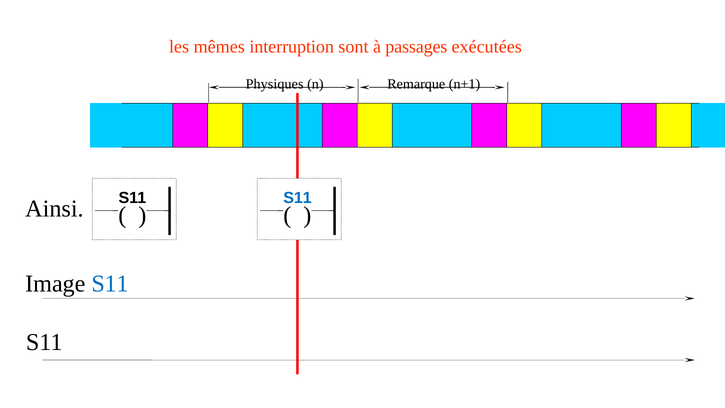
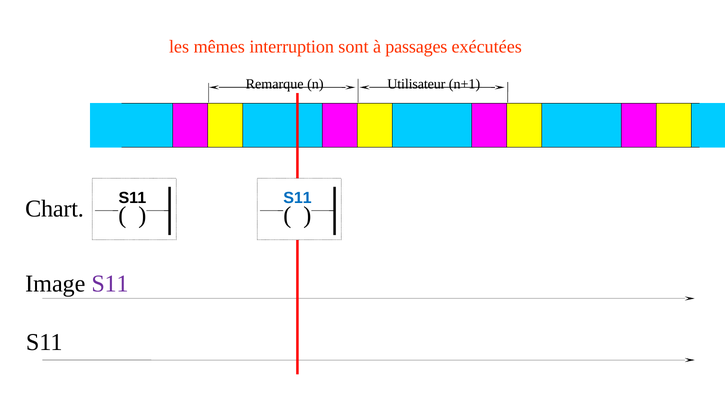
Physiques: Physiques -> Remarque
Remarque: Remarque -> Utilisateur
Ainsi: Ainsi -> Chart
S11 at (110, 284) colour: blue -> purple
